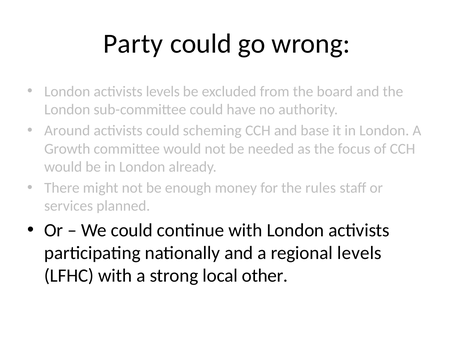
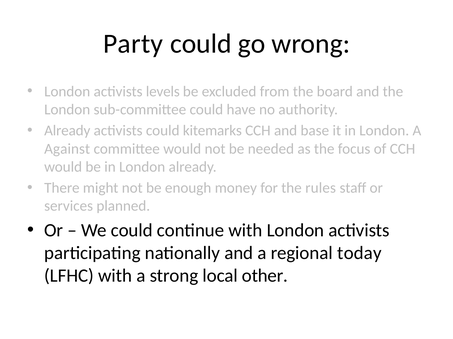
Around at (67, 131): Around -> Already
scheming: scheming -> kitemarks
Growth: Growth -> Against
regional levels: levels -> today
